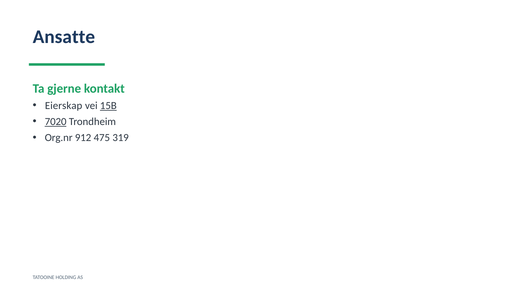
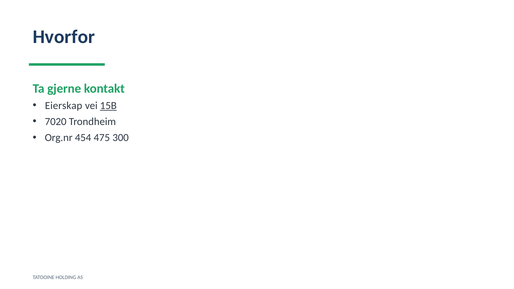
Ansatte: Ansatte -> Hvorfor
7020 underline: present -> none
912: 912 -> 454
319: 319 -> 300
